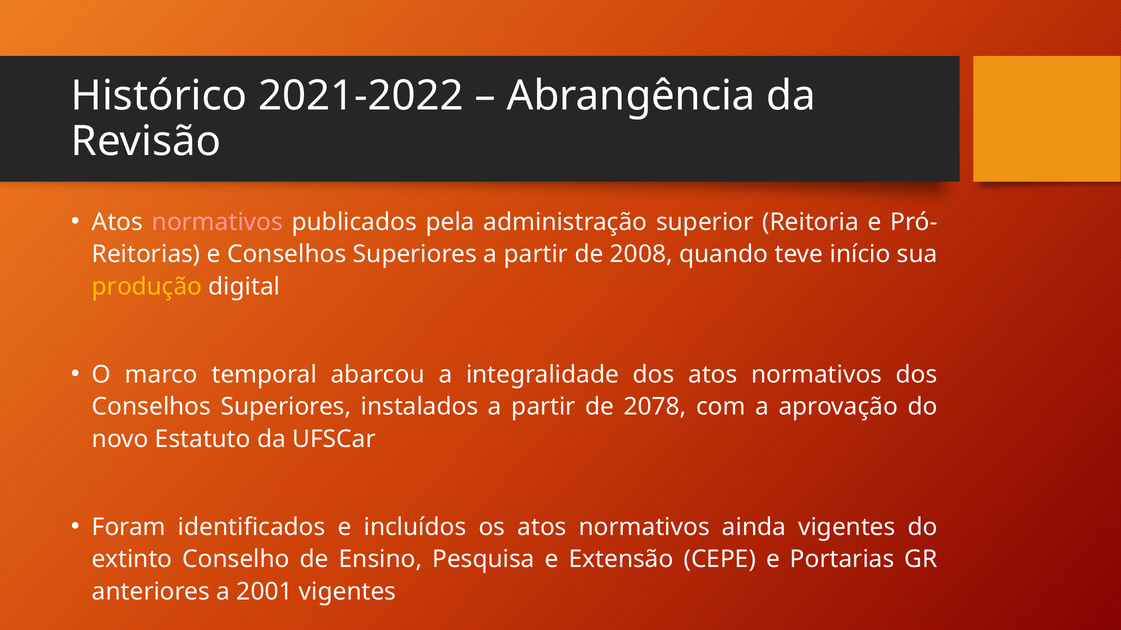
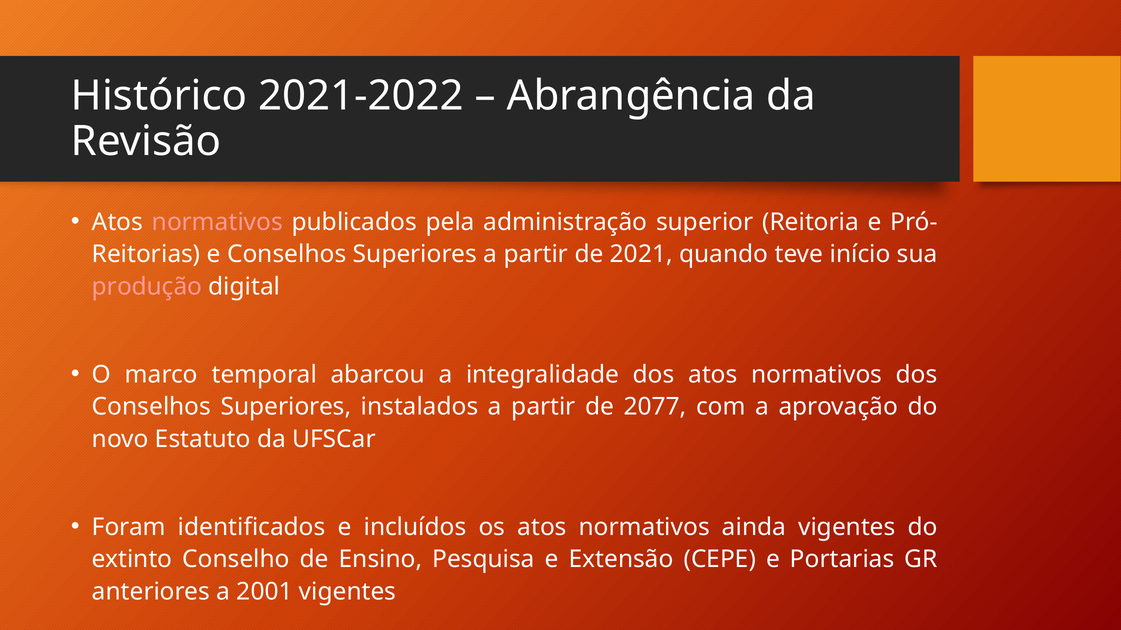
2008: 2008 -> 2021
produção colour: yellow -> pink
2078: 2078 -> 2077
